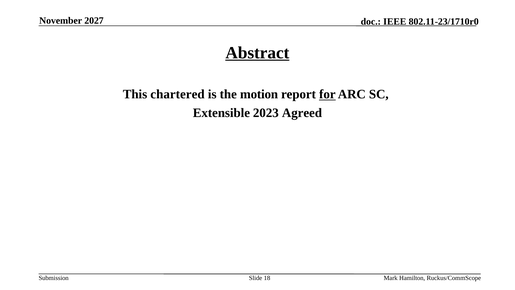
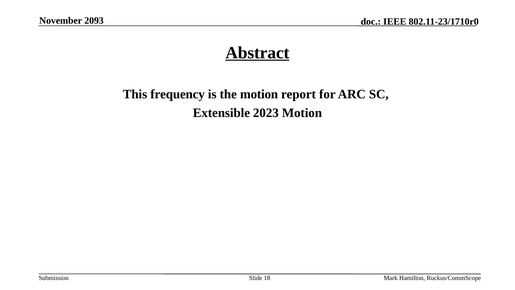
2027: 2027 -> 2093
chartered: chartered -> frequency
for underline: present -> none
2023 Agreed: Agreed -> Motion
